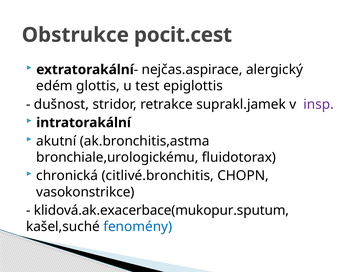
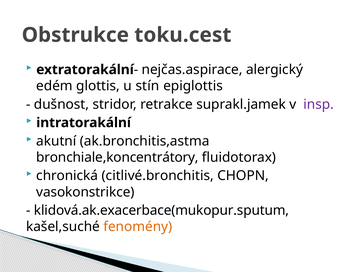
pocit.cest: pocit.cest -> toku.cest
test: test -> stín
bronchiale,urologickému: bronchiale,urologickému -> bronchiale,koncentrátory
fenomény colour: blue -> orange
